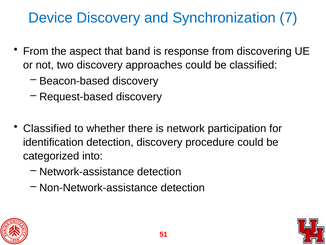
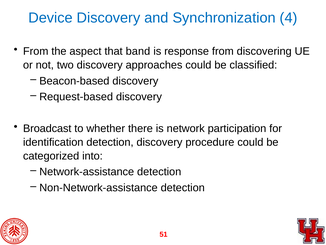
7: 7 -> 4
Classified at (47, 128): Classified -> Broadcast
